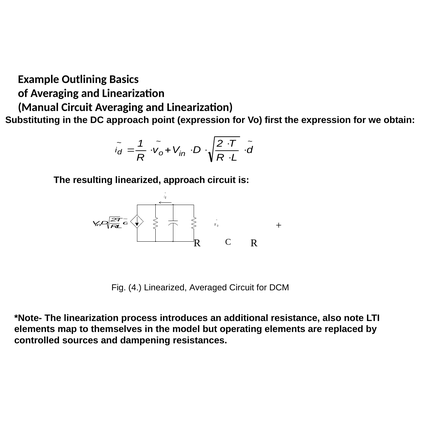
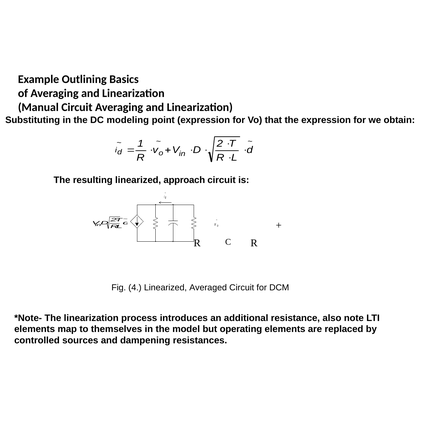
DC approach: approach -> modeling
first: first -> that
